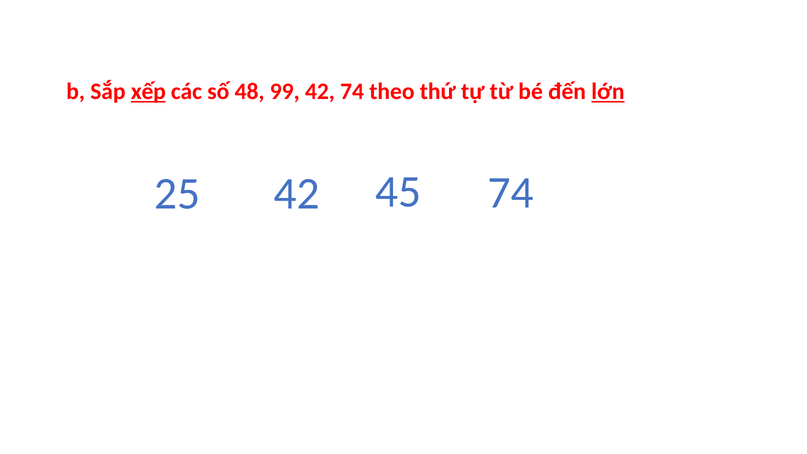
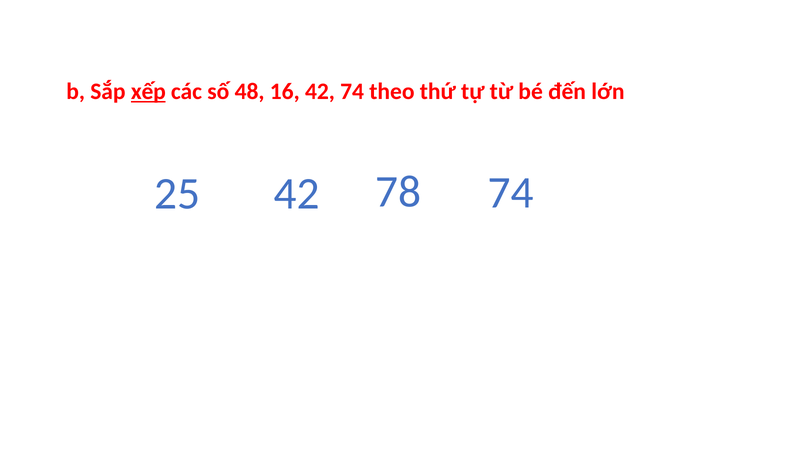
99: 99 -> 16
lớn underline: present -> none
45: 45 -> 78
